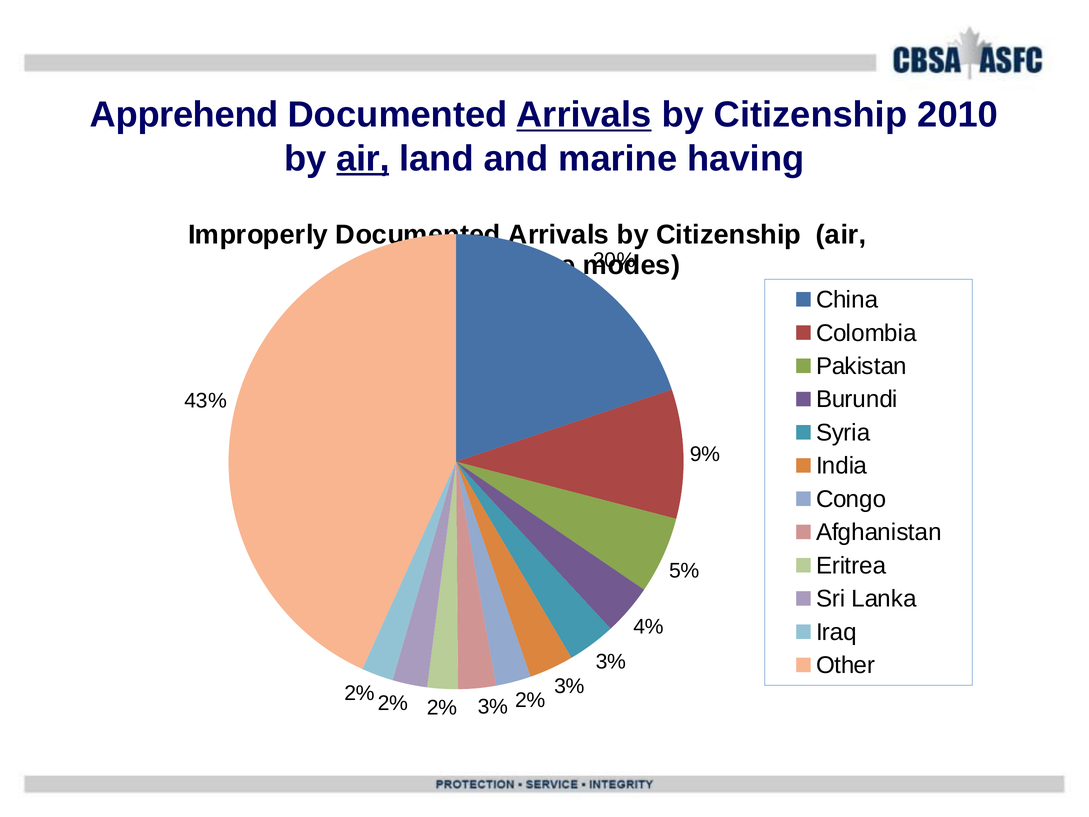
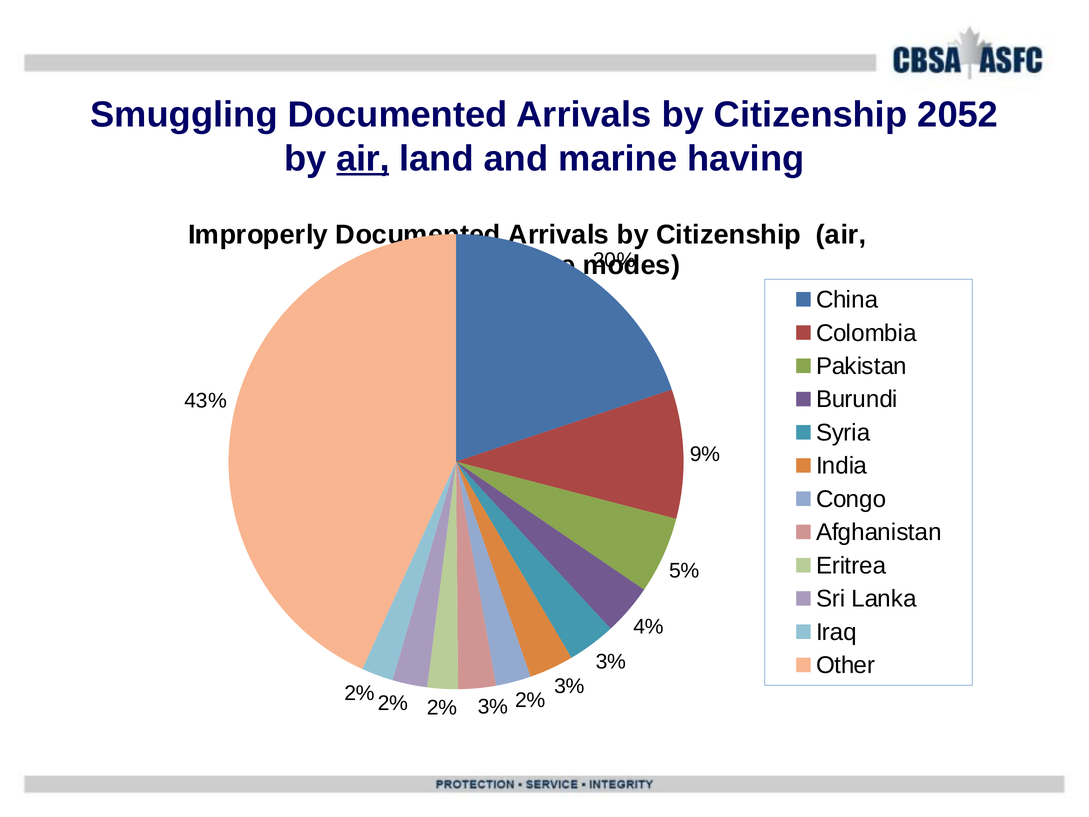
Apprehend: Apprehend -> Smuggling
Arrivals at (584, 115) underline: present -> none
2010: 2010 -> 2052
